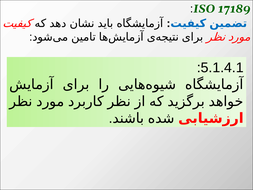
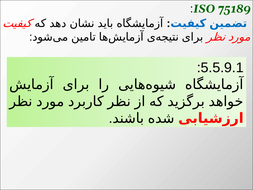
17189: 17189 -> 75189
5.1.4.1: 5.1.4.1 -> 5.5.9.1
